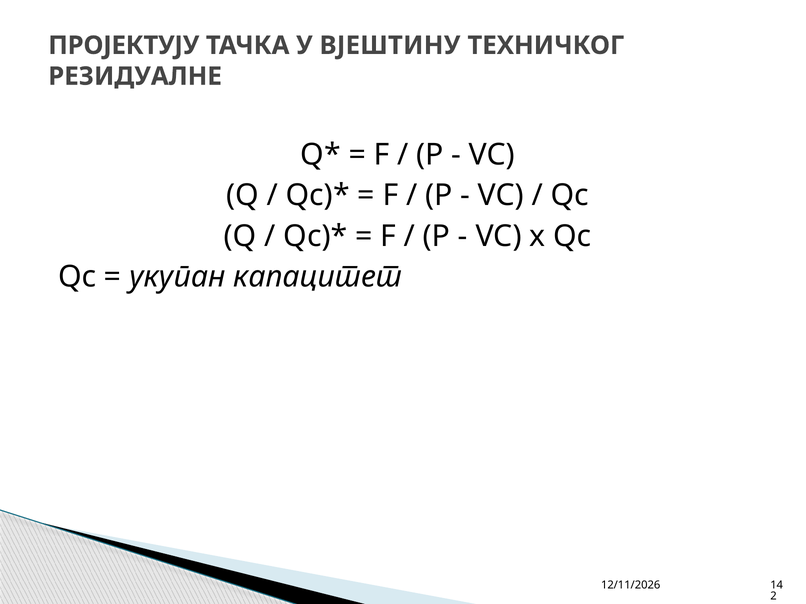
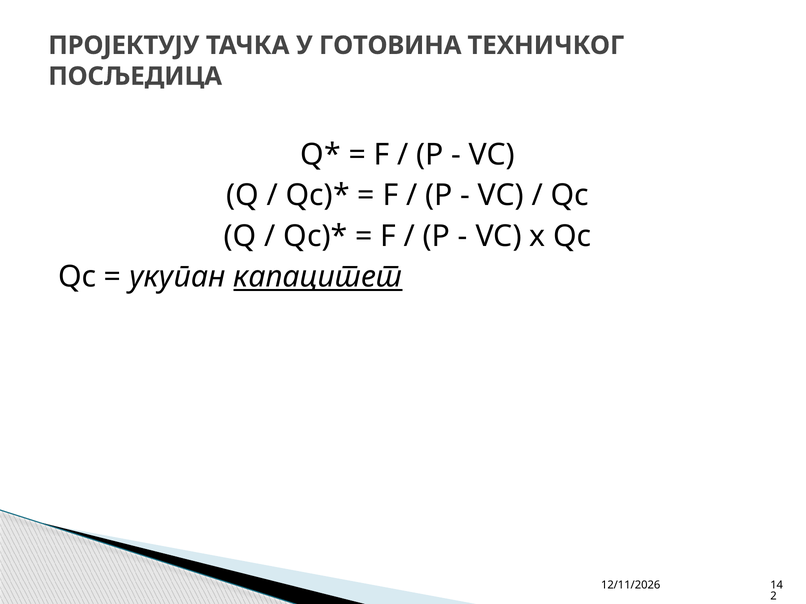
ВЈЕШТИНУ: ВЈЕШТИНУ -> ГОТОВИНА
РЕЗИДУАЛНЕ: РЕЗИДУАЛНЕ -> ПОСЉЕДИЦА
капацитет underline: none -> present
